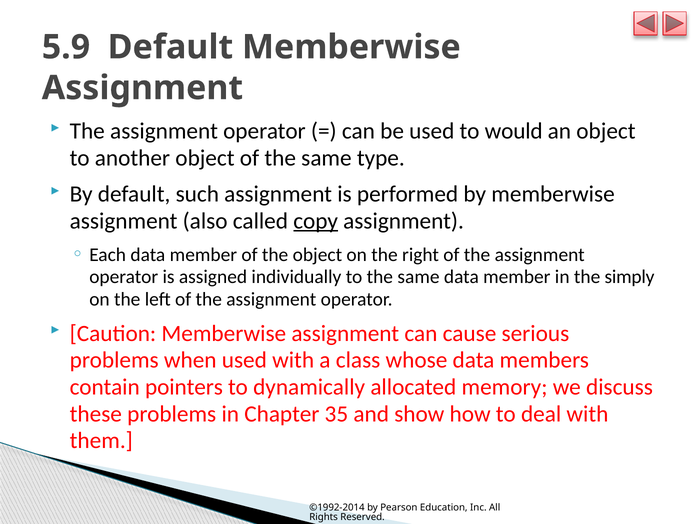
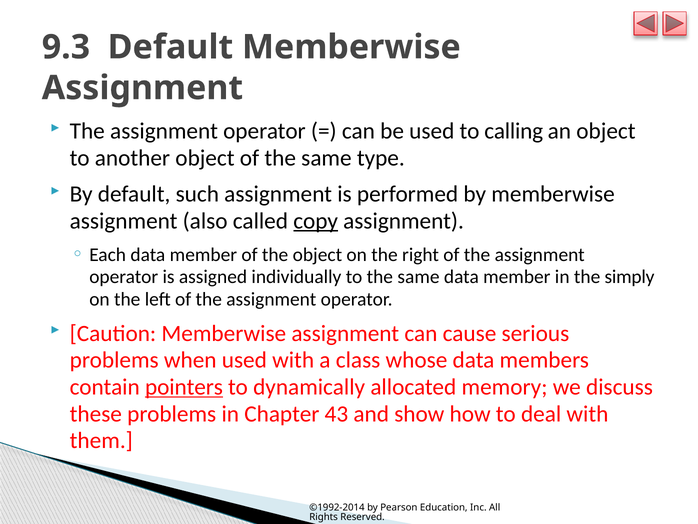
5.9: 5.9 -> 9.3
would: would -> calling
pointers underline: none -> present
35: 35 -> 43
